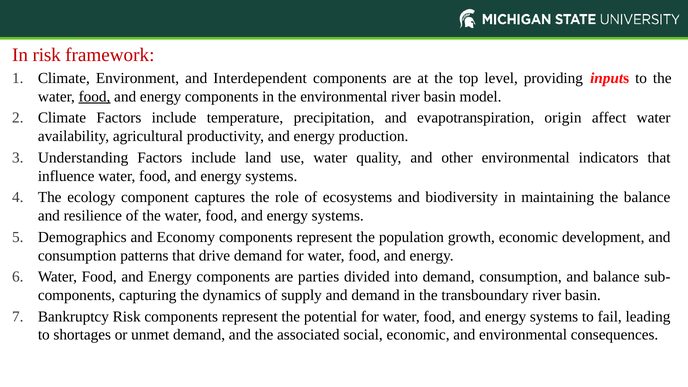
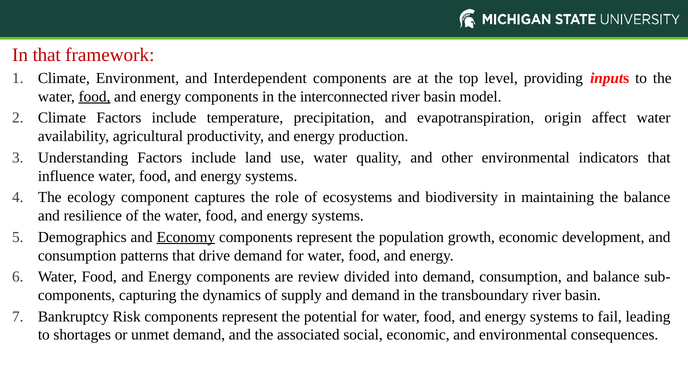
In risk: risk -> that
the environmental: environmental -> interconnected
Economy underline: none -> present
parties: parties -> review
